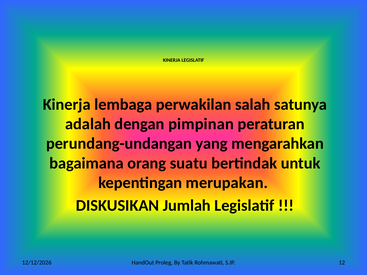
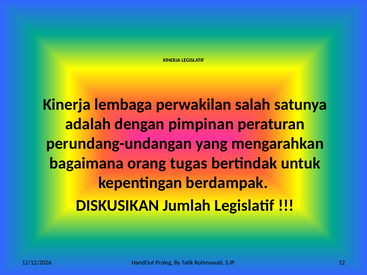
suatu: suatu -> tugas
merupakan: merupakan -> berdampak
